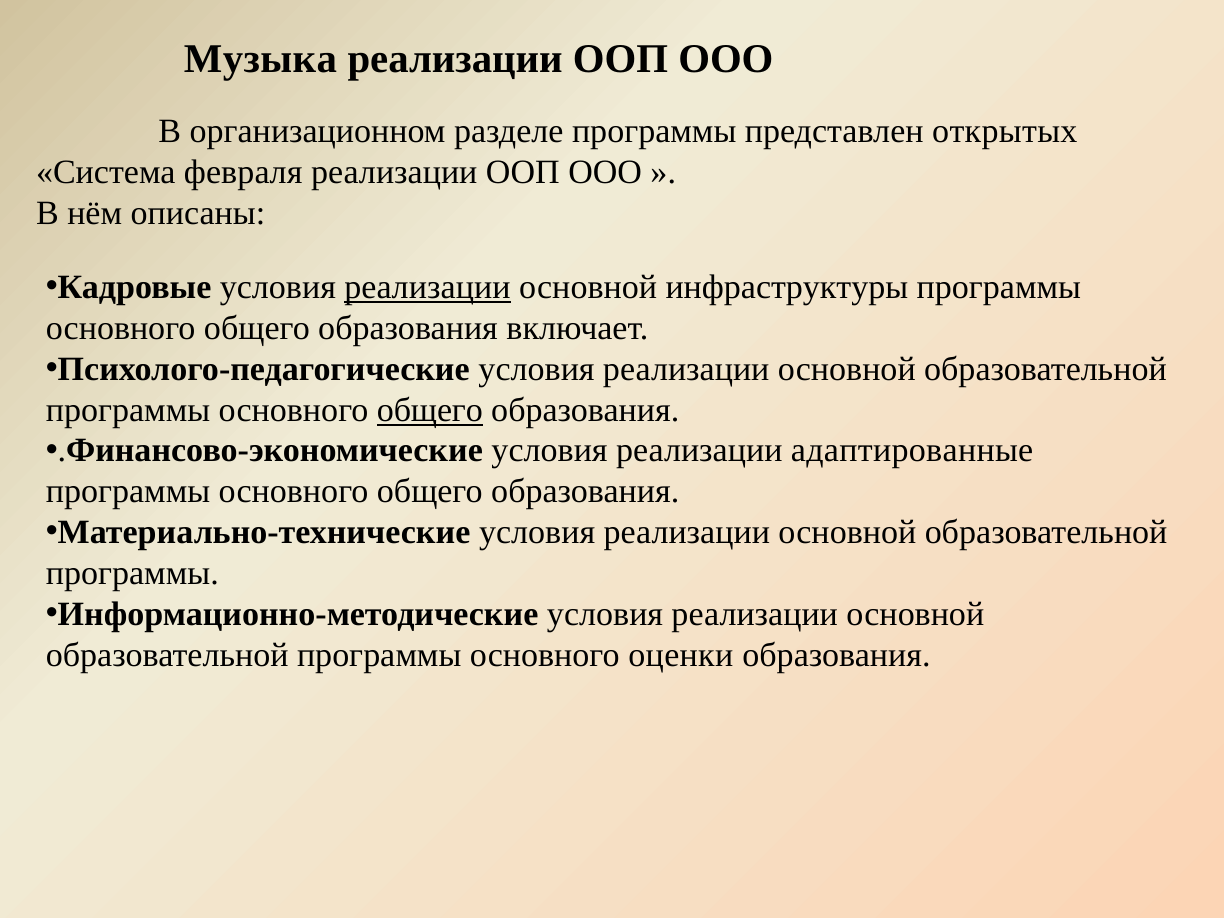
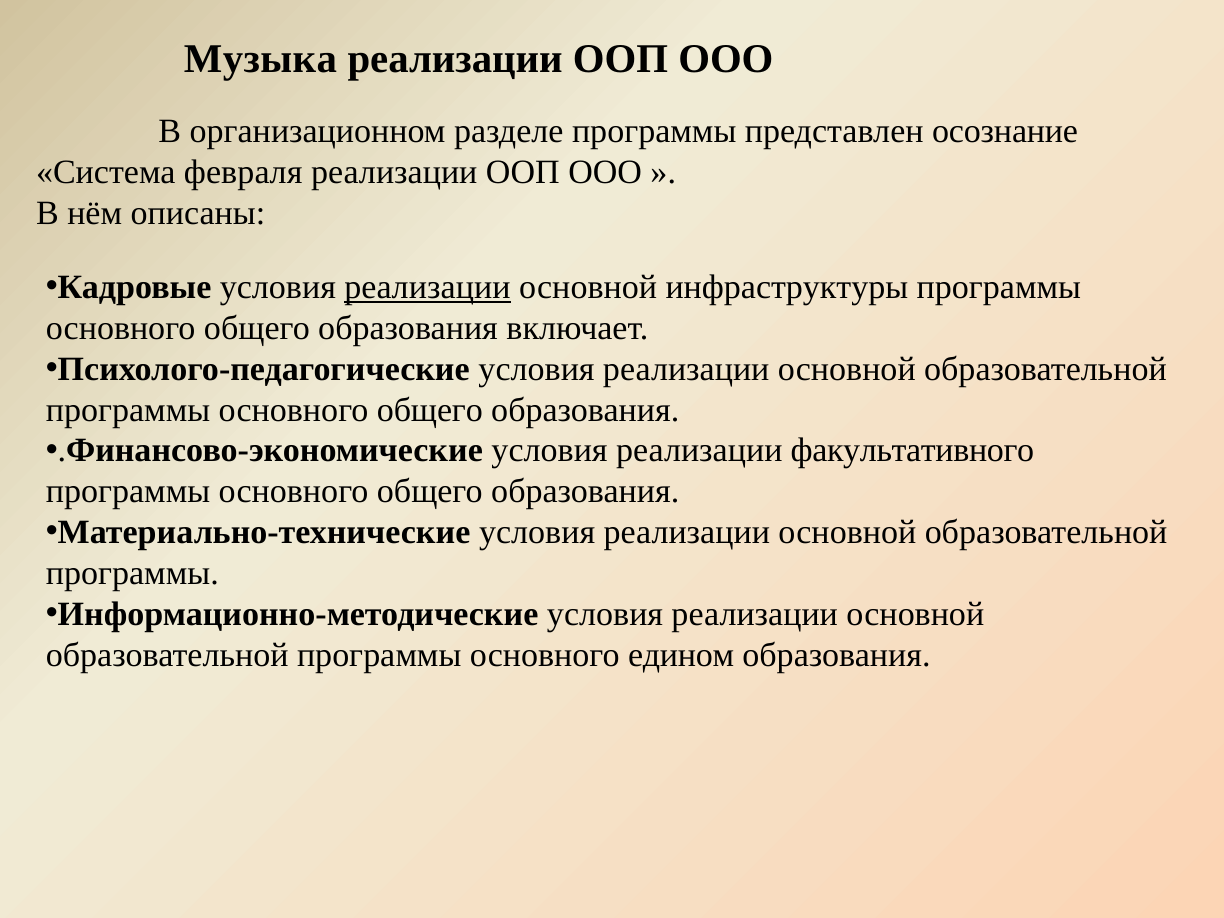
открытых: открытых -> осознание
общего at (430, 410) underline: present -> none
адаптированные: адаптированные -> факультативного
оценки: оценки -> едином
